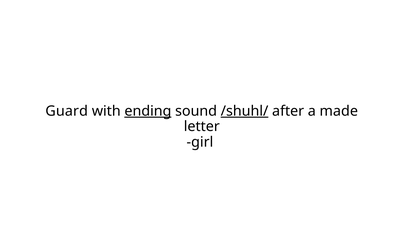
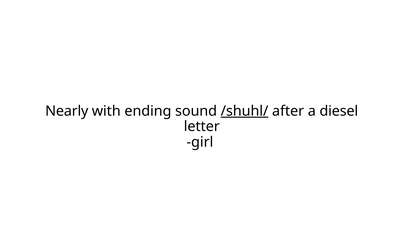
Guard: Guard -> Nearly
ending underline: present -> none
made: made -> diesel
